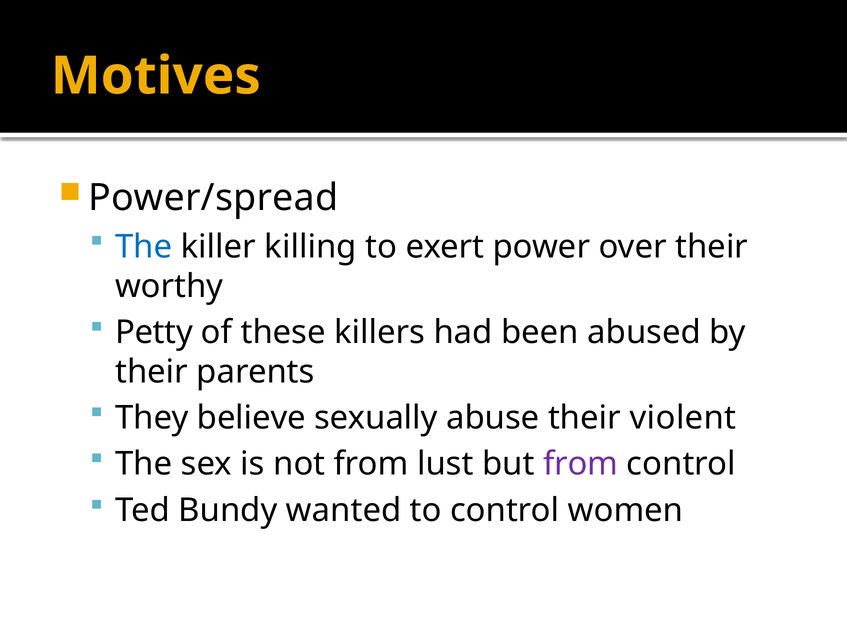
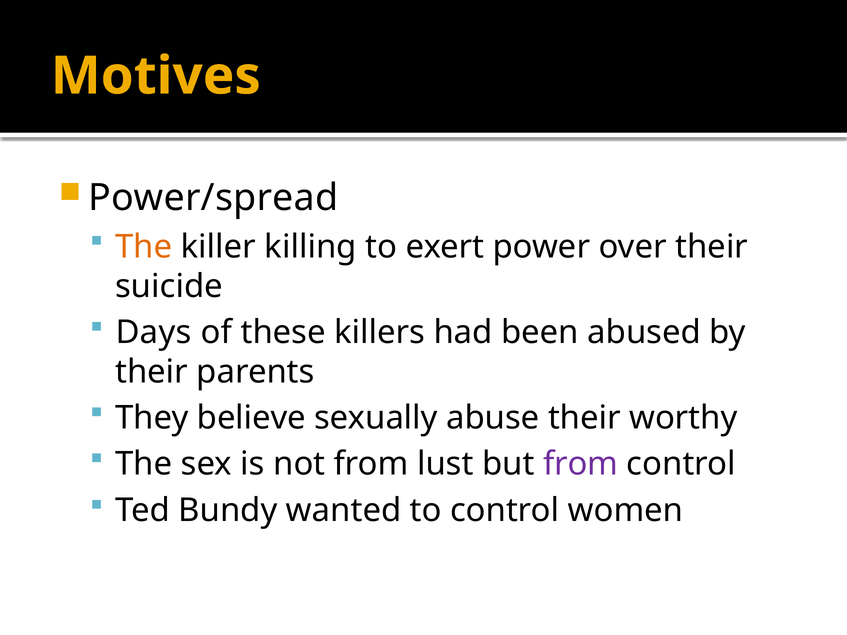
The at (144, 247) colour: blue -> orange
worthy: worthy -> suicide
Petty: Petty -> Days
violent: violent -> worthy
